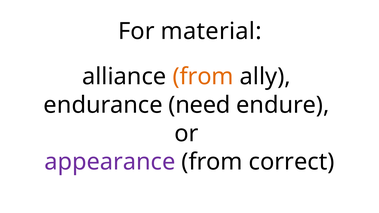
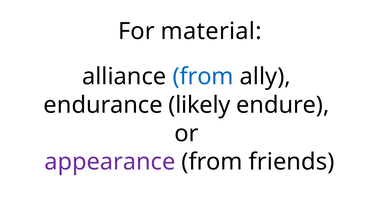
from at (203, 77) colour: orange -> blue
need: need -> likely
correct: correct -> friends
